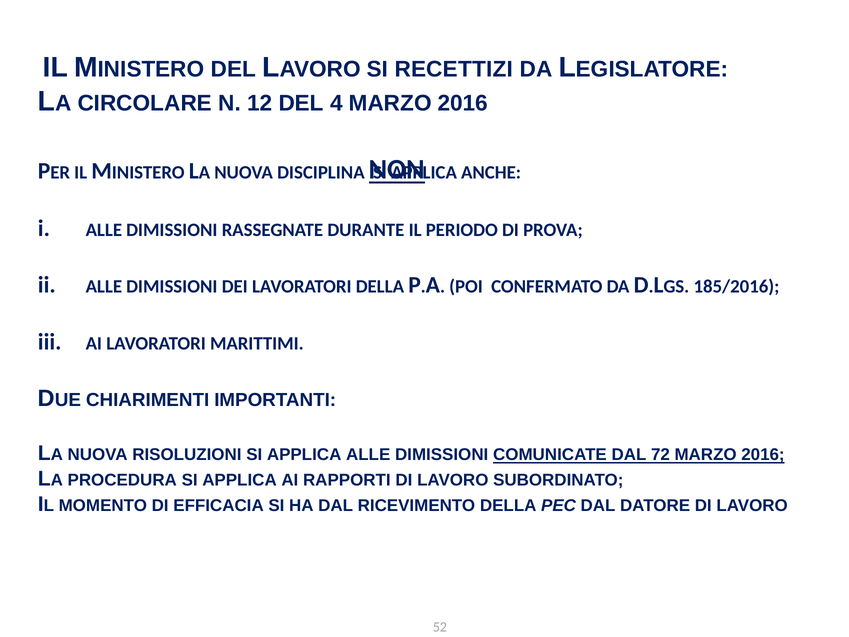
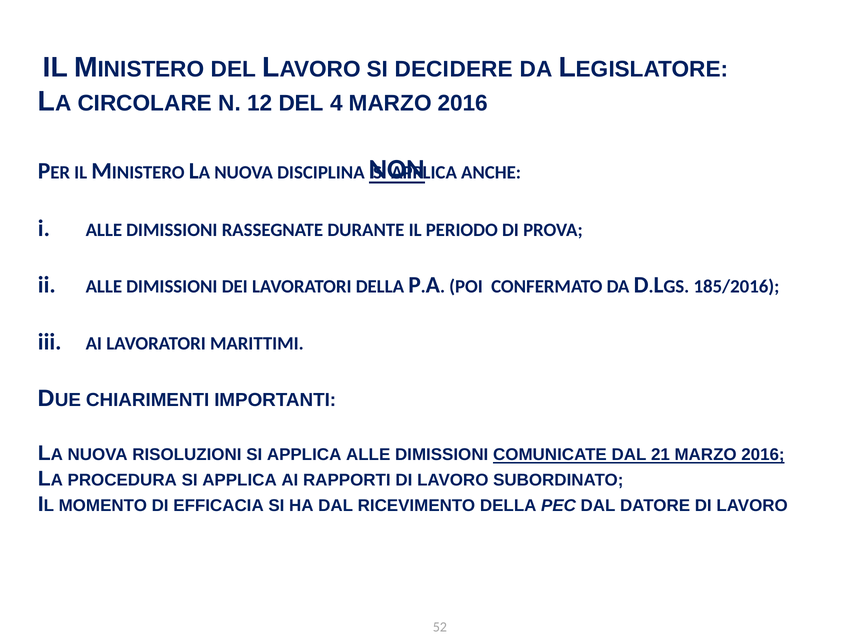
RECETTIZI: RECETTIZI -> DECIDERE
72: 72 -> 21
